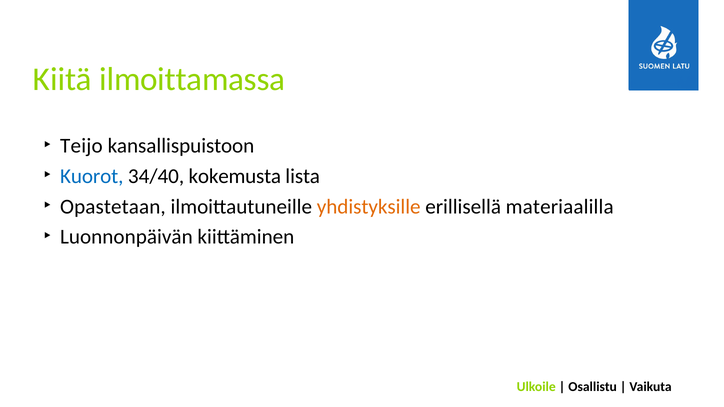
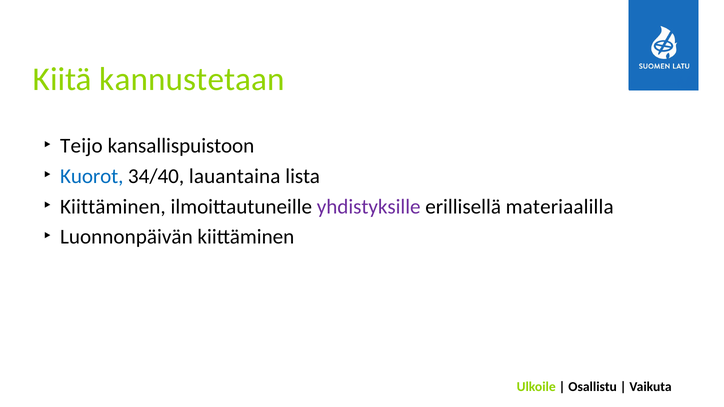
ilmoittamassa: ilmoittamassa -> kannustetaan
kokemusta: kokemusta -> lauantaina
Opastetaan at (113, 207): Opastetaan -> Kiittäminen
yhdistyksille colour: orange -> purple
